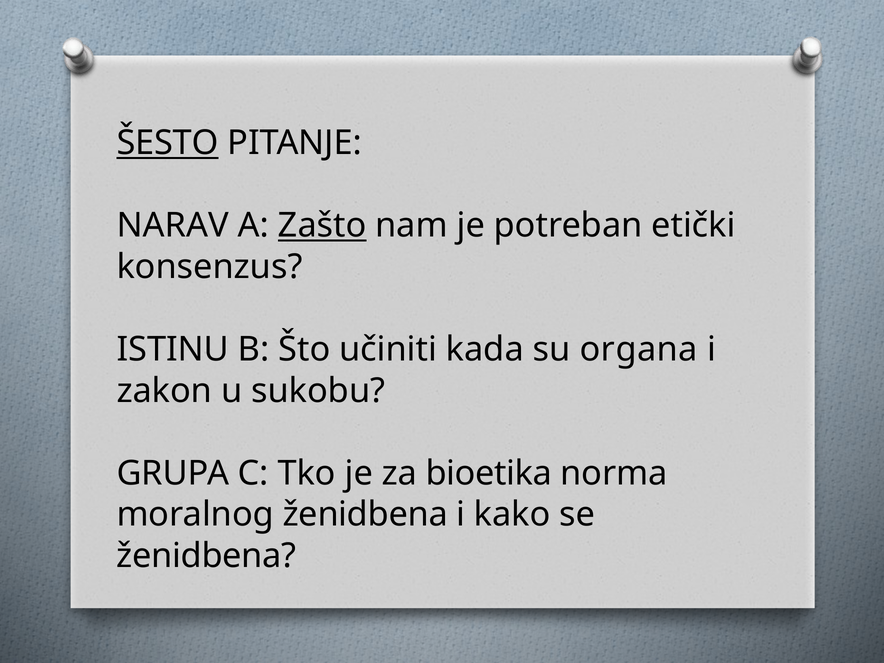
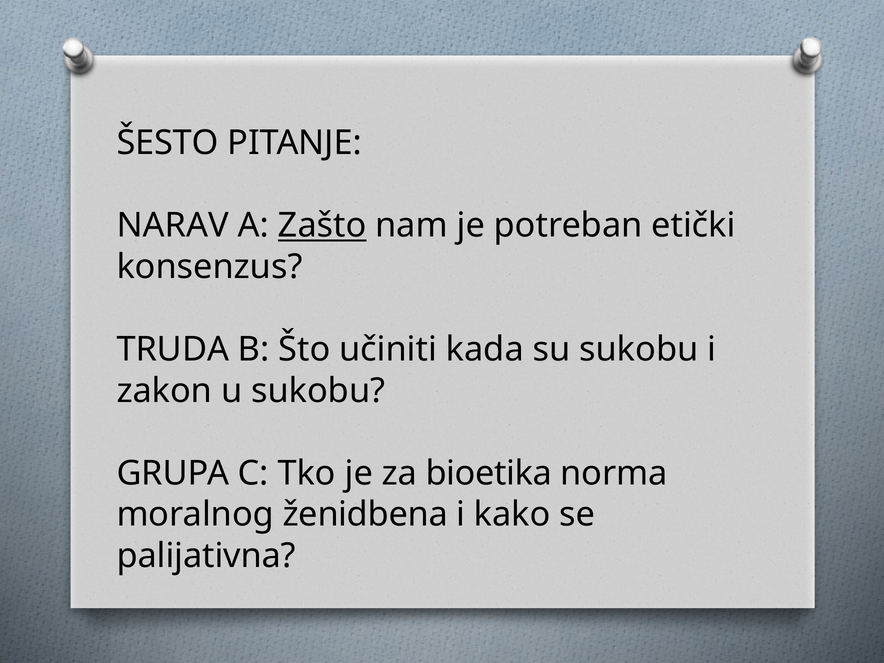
ŠESTO underline: present -> none
ISTINU: ISTINU -> TRUDA
su organa: organa -> sukobu
ženidbena at (206, 556): ženidbena -> palijativna
